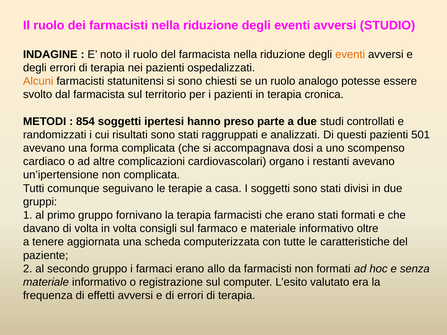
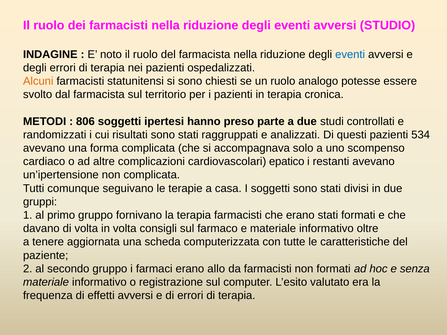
eventi at (350, 54) colour: orange -> blue
854: 854 -> 806
501: 501 -> 534
dosi: dosi -> solo
organo: organo -> epatico
